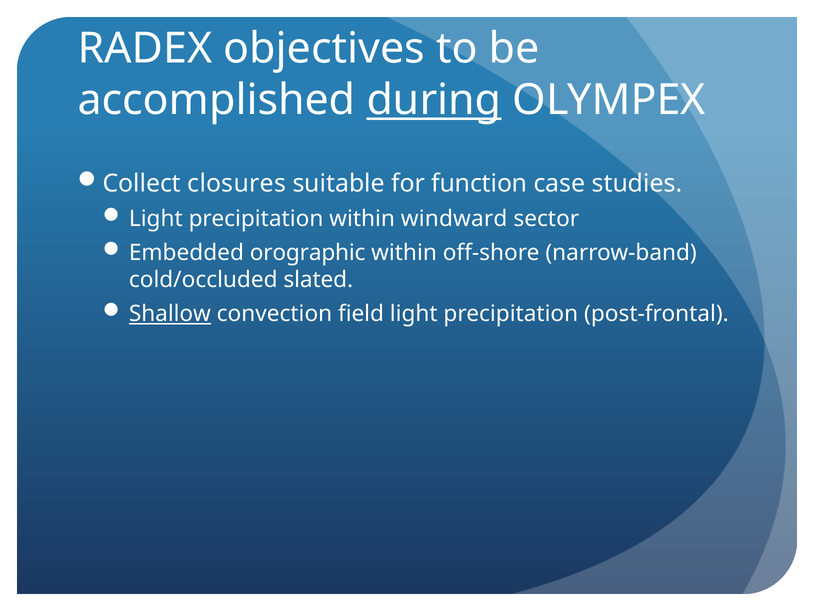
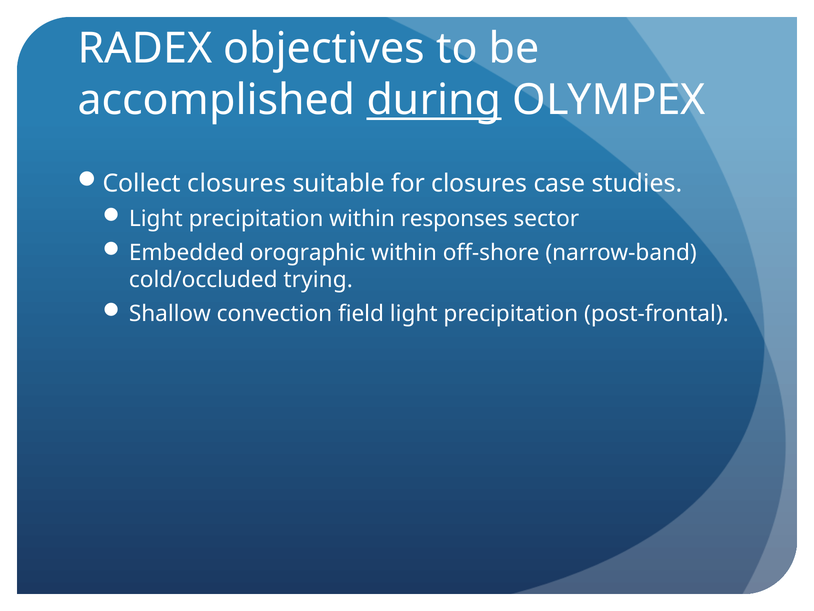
for function: function -> closures
windward: windward -> responses
slated: slated -> trying
Shallow underline: present -> none
